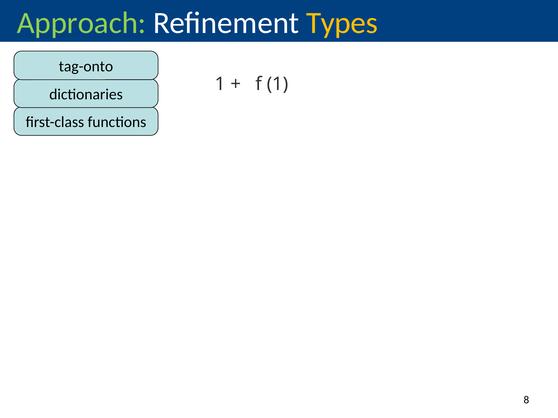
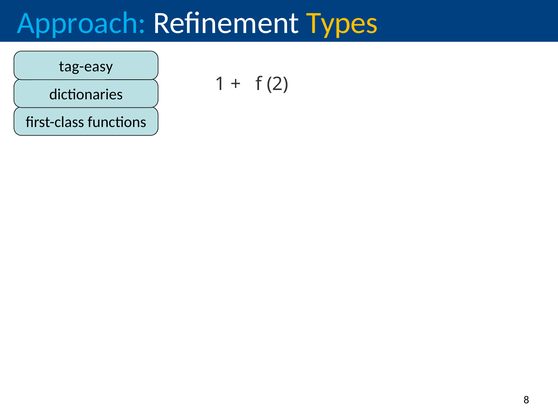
Approach colour: light green -> light blue
tag-onto: tag-onto -> tag-easy
f 1: 1 -> 2
